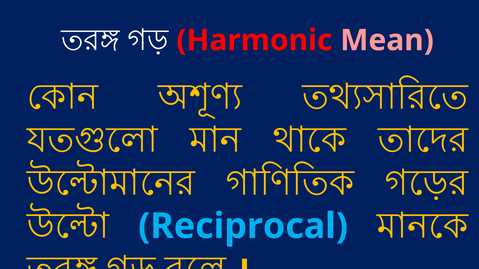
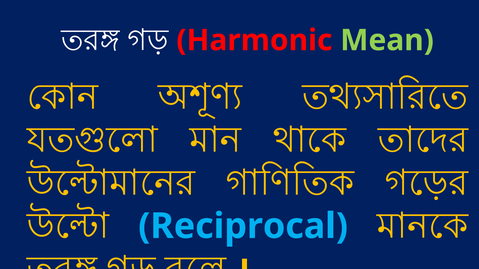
Mean colour: pink -> light green
